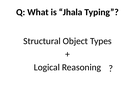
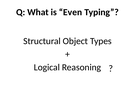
Jhala: Jhala -> Even
